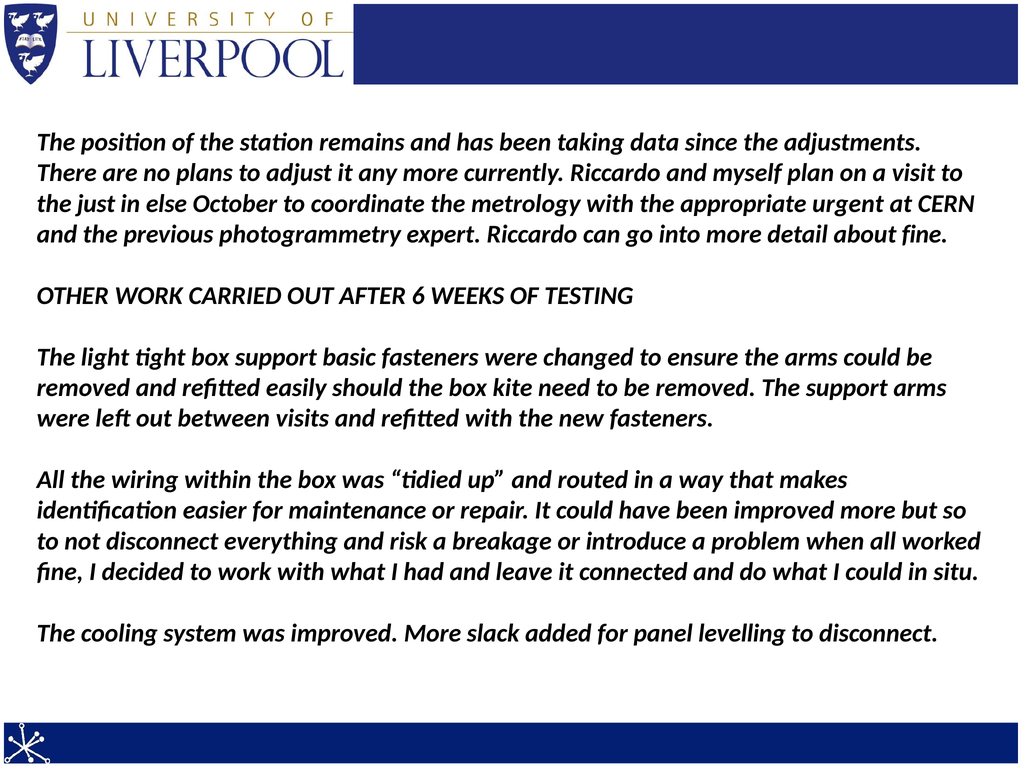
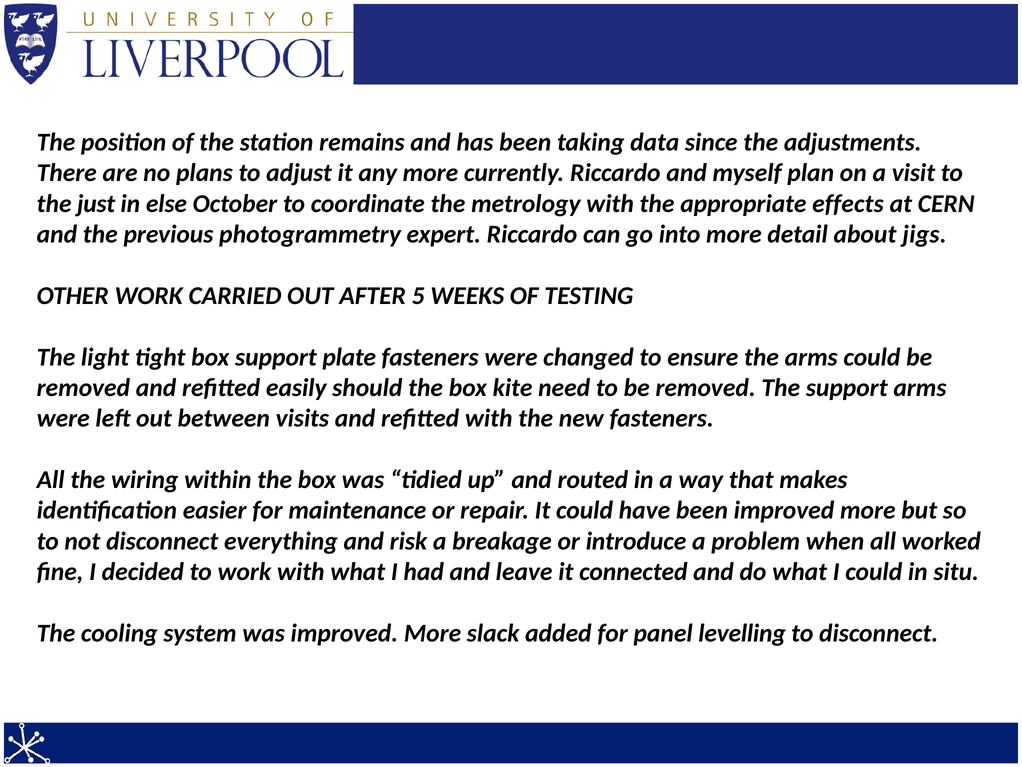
urgent: urgent -> effects
about fine: fine -> jigs
6: 6 -> 5
basic: basic -> plate
